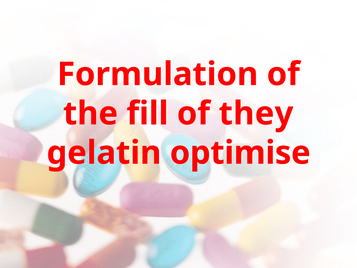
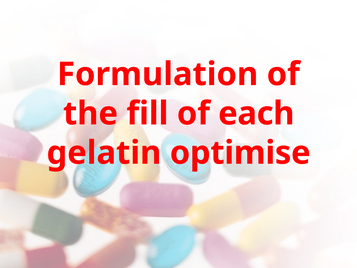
they: they -> each
